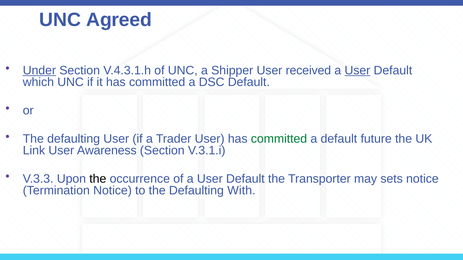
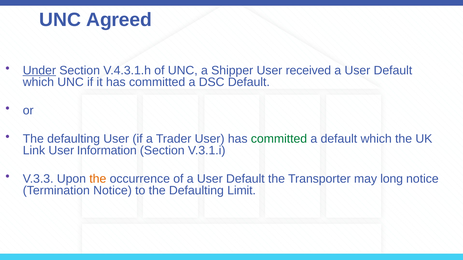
User at (357, 71) underline: present -> none
a default future: future -> which
Awareness: Awareness -> Information
the at (98, 179) colour: black -> orange
sets: sets -> long
With: With -> Limit
